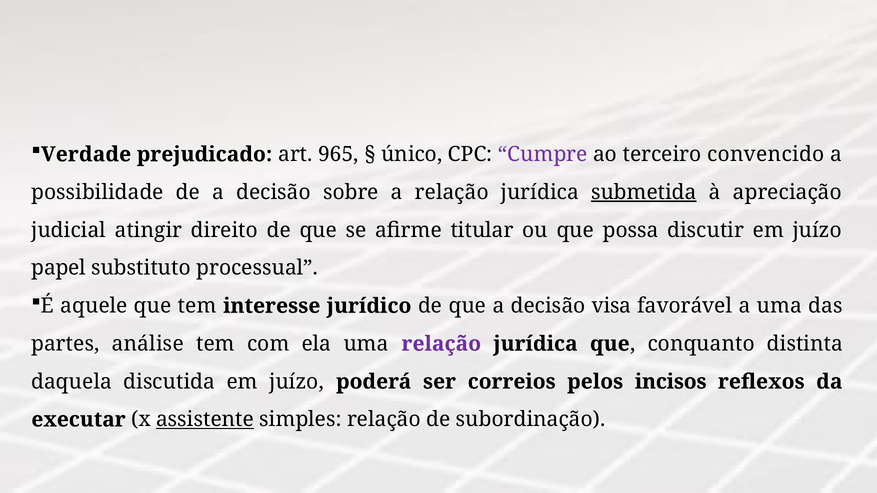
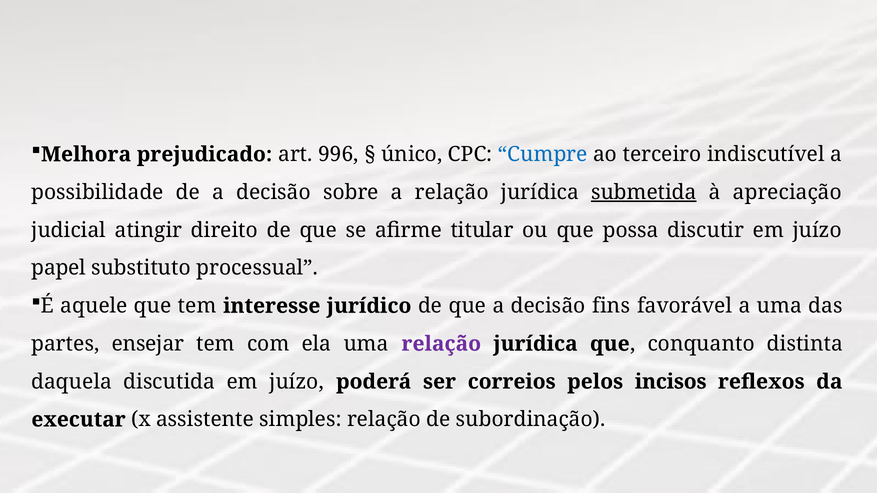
Verdade: Verdade -> Melhora
965: 965 -> 996
Cumpre colour: purple -> blue
convencido: convencido -> indiscutível
visa: visa -> fins
análise: análise -> ensejar
assistente underline: present -> none
